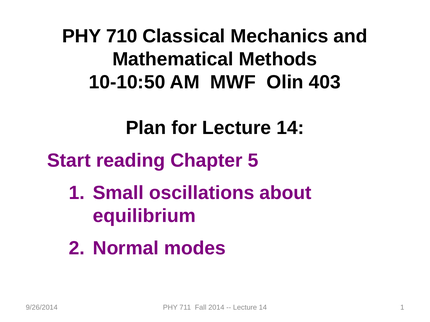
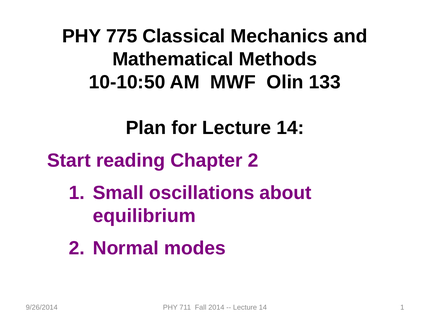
710: 710 -> 775
403: 403 -> 133
Chapter 5: 5 -> 2
